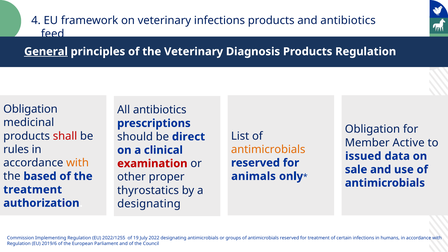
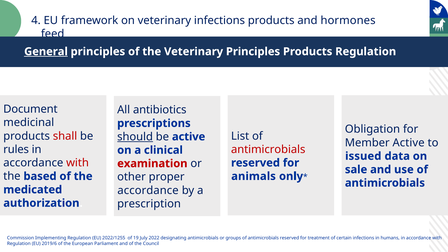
and antibiotics: antibiotics -> hormones
Veterinary Diagnosis: Diagnosis -> Principles
Obligation at (30, 109): Obligation -> Document
should underline: none -> present
be direct: direct -> active
antimicrobials at (268, 150) colour: orange -> red
with at (78, 163) colour: orange -> red
thyrostatics at (148, 191): thyrostatics -> accordance
treatment at (33, 190): treatment -> medicated
designating at (149, 204): designating -> prescription
